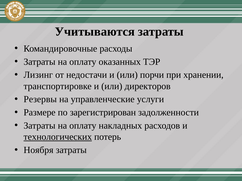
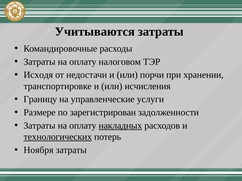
оказанных: оказанных -> налоговом
Лизинг: Лизинг -> Исходя
директоров: директоров -> исчисления
Резервы: Резервы -> Границу
накладных underline: none -> present
